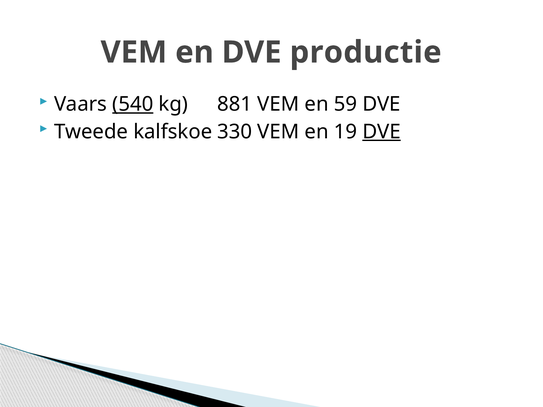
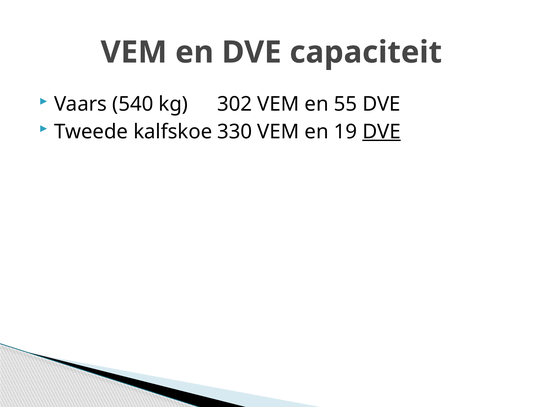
productie: productie -> capaciteit
540 underline: present -> none
881: 881 -> 302
59: 59 -> 55
